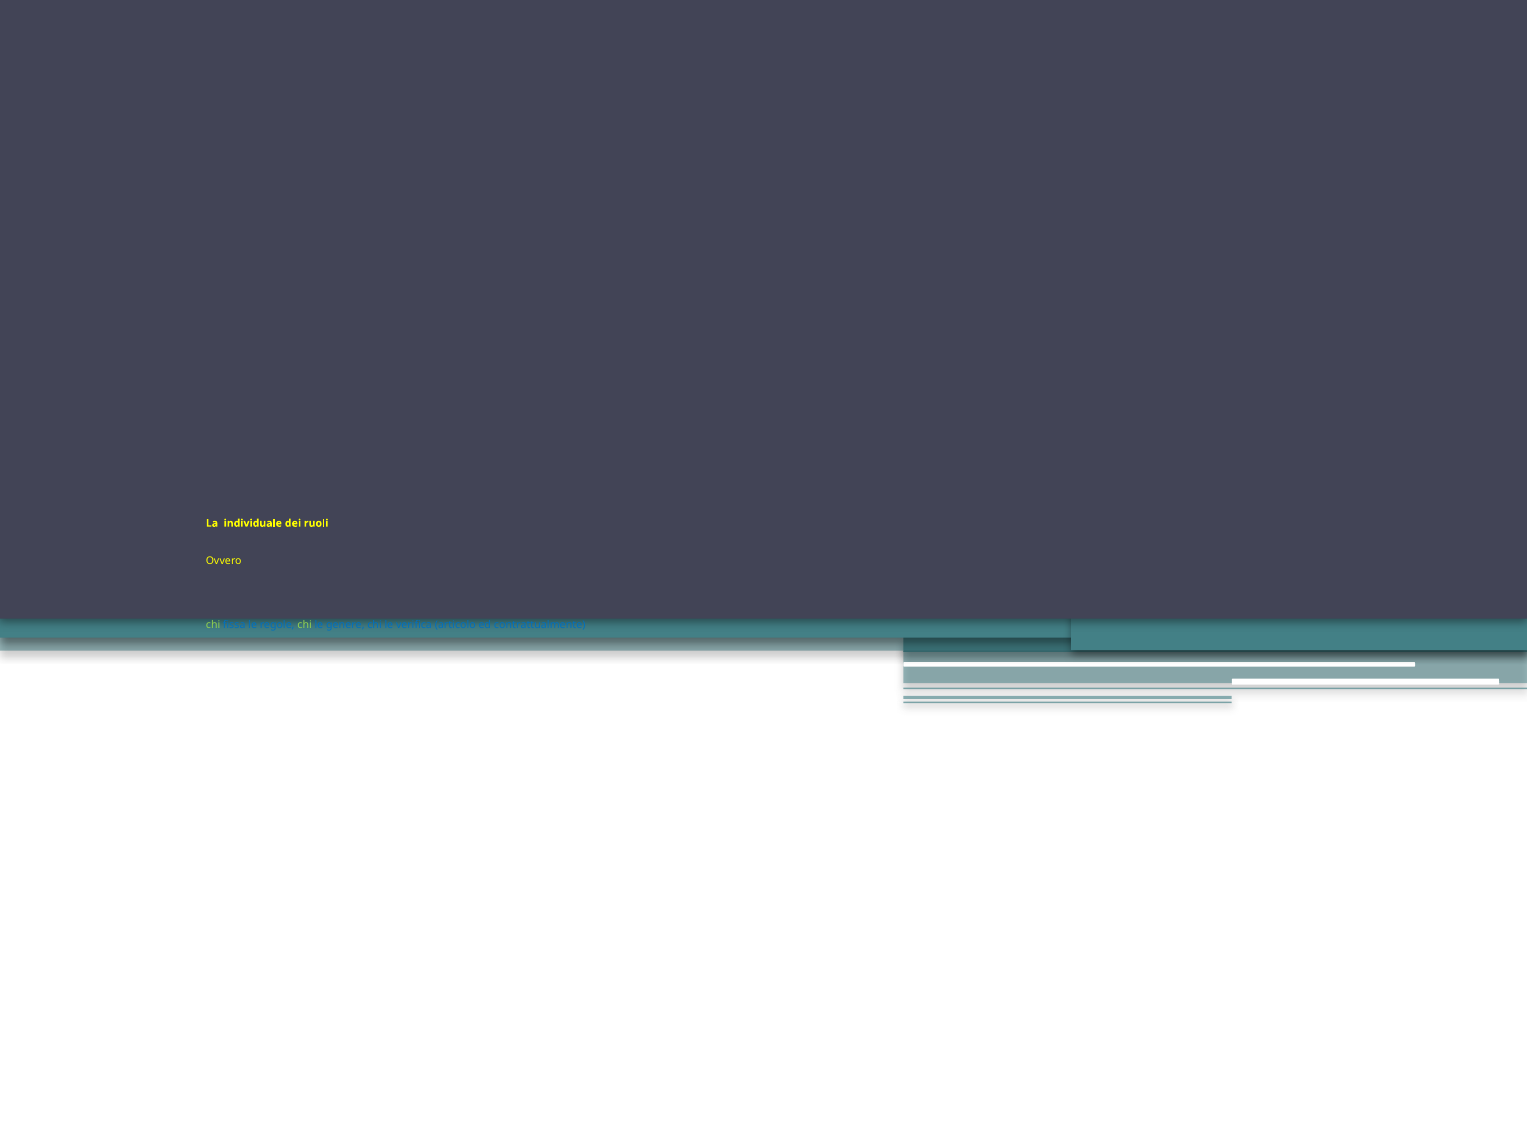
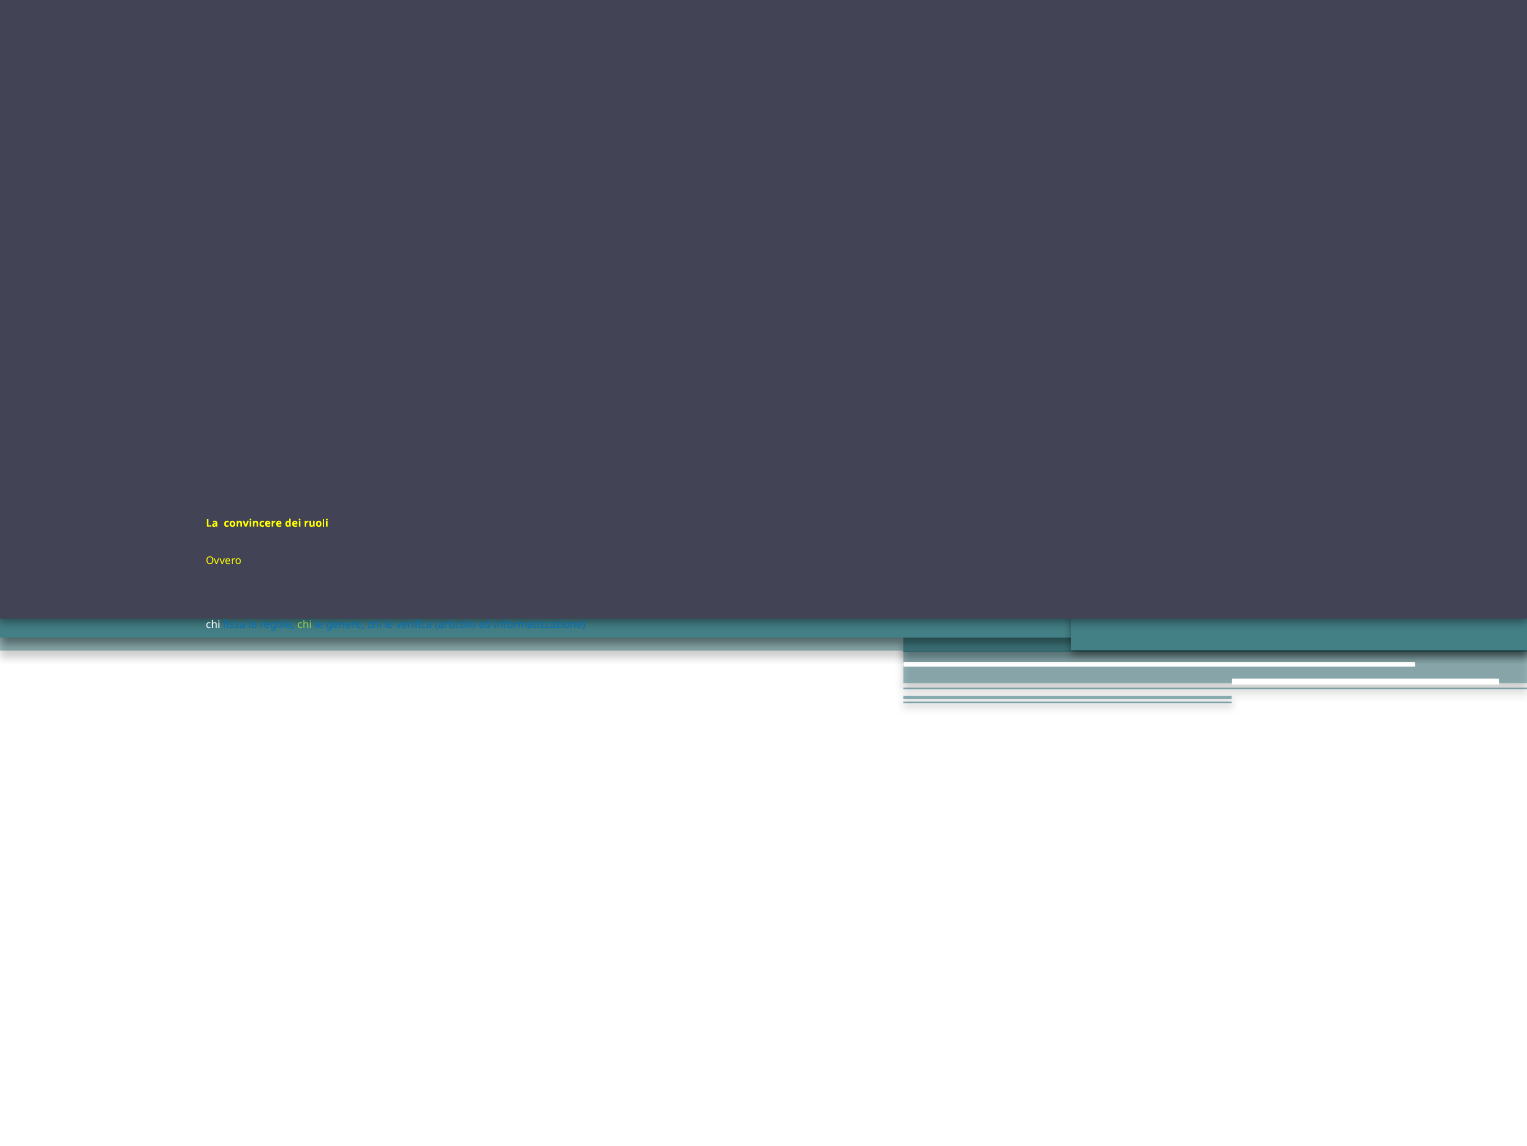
individuale: individuale -> convincere
chi at (213, 624) colour: light green -> white
contrattualmente: contrattualmente -> informatizzazione
